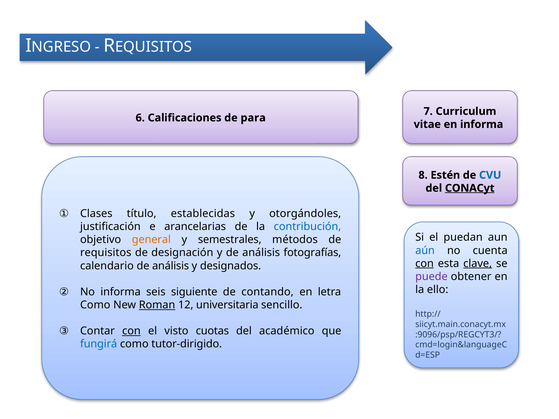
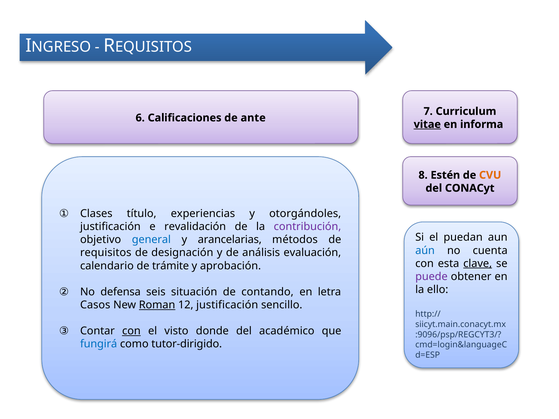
para: para -> ante
vitae underline: none -> present
CVU colour: blue -> orange
CONACyt underline: present -> none
establecidas: establecidas -> experiencias
arancelarias: arancelarias -> revalidación
contribución colour: blue -> purple
general colour: orange -> blue
semestrales: semestrales -> arancelarias
fotografías: fotografías -> evaluación
con at (425, 264) underline: present -> none
calendario de análisis: análisis -> trámite
designados: designados -> aprobación
No informa: informa -> defensa
siguiente: siguiente -> situación
Como at (95, 305): Como -> Casos
12 universitaria: universitaria -> justificación
cuotas: cuotas -> donde
